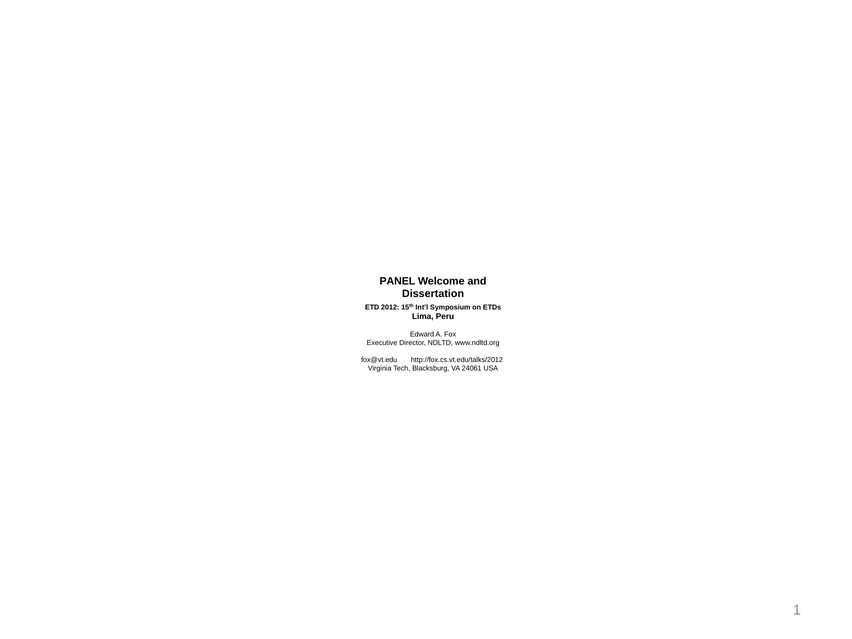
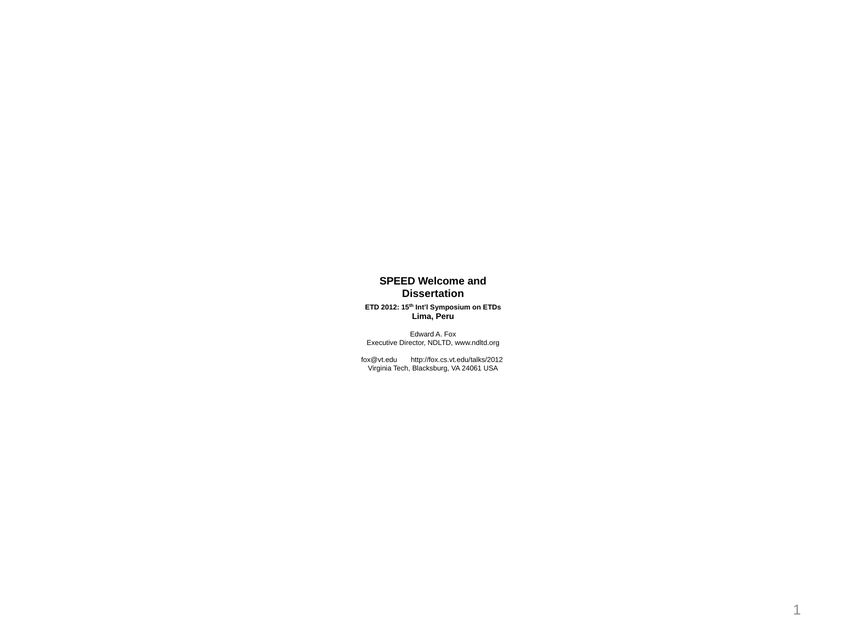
PANEL: PANEL -> SPEED
